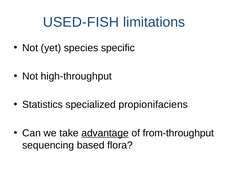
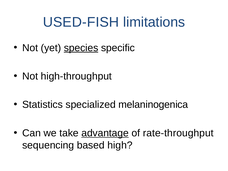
species underline: none -> present
propionifaciens: propionifaciens -> melaninogenica
from-throughput: from-throughput -> rate-throughput
flora: flora -> high
